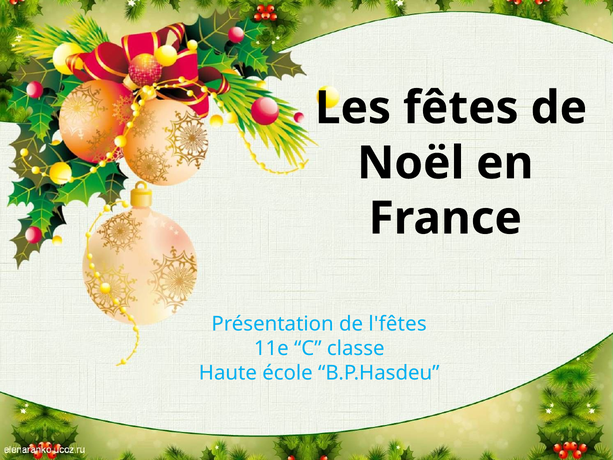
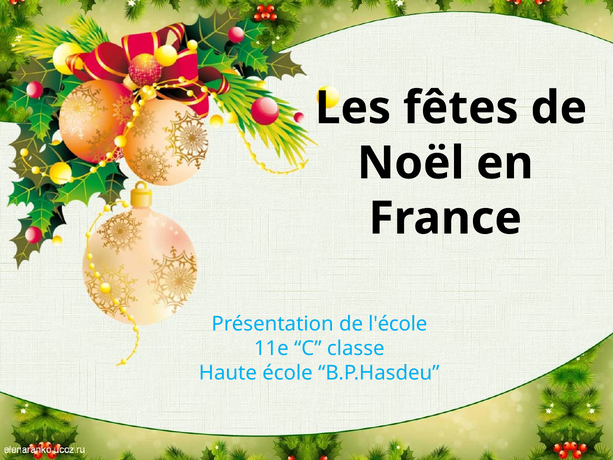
l'fêtes: l'fêtes -> l'école
